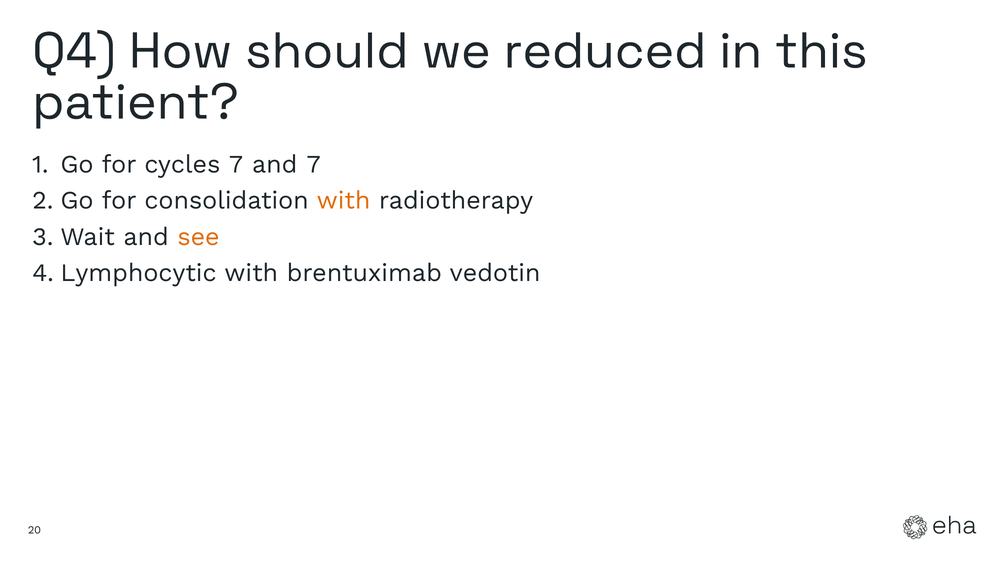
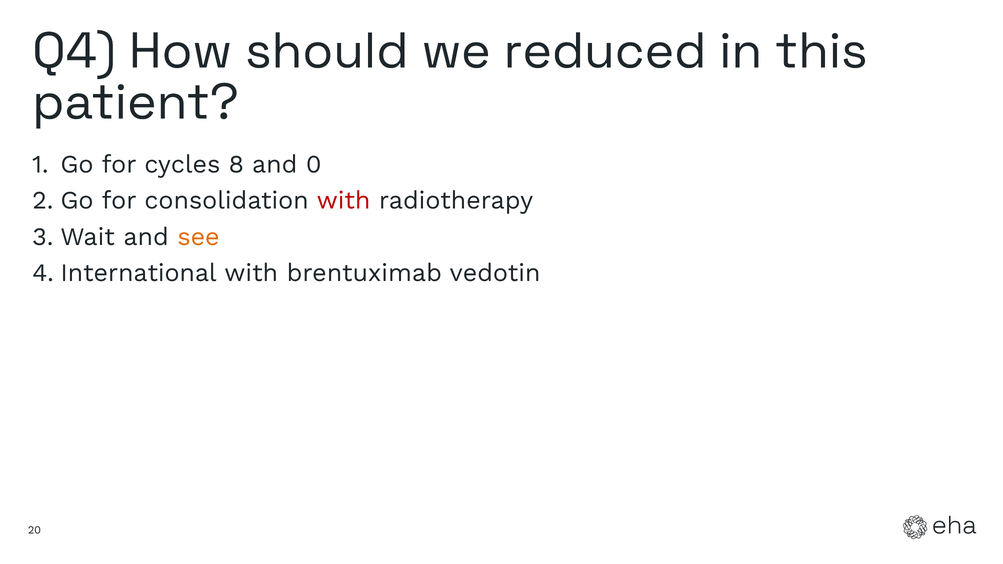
cycles 7: 7 -> 8
and 7: 7 -> 0
with at (344, 201) colour: orange -> red
Lymphocytic: Lymphocytic -> International
